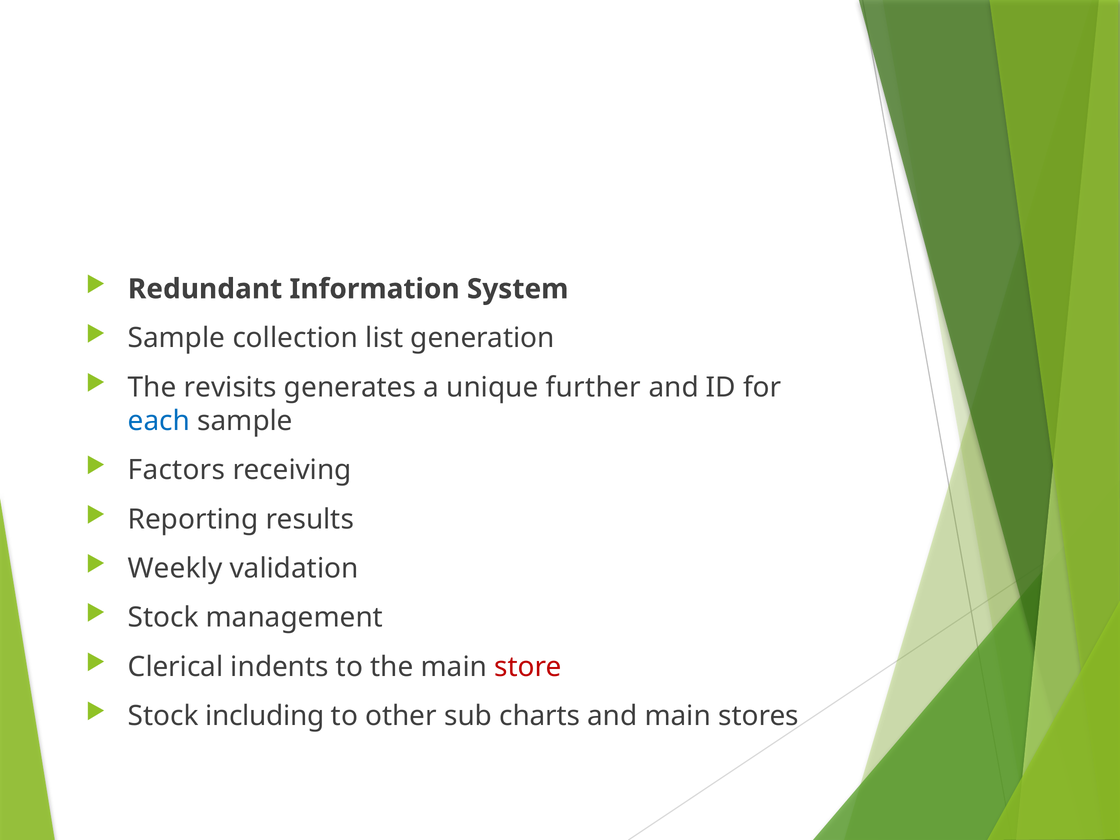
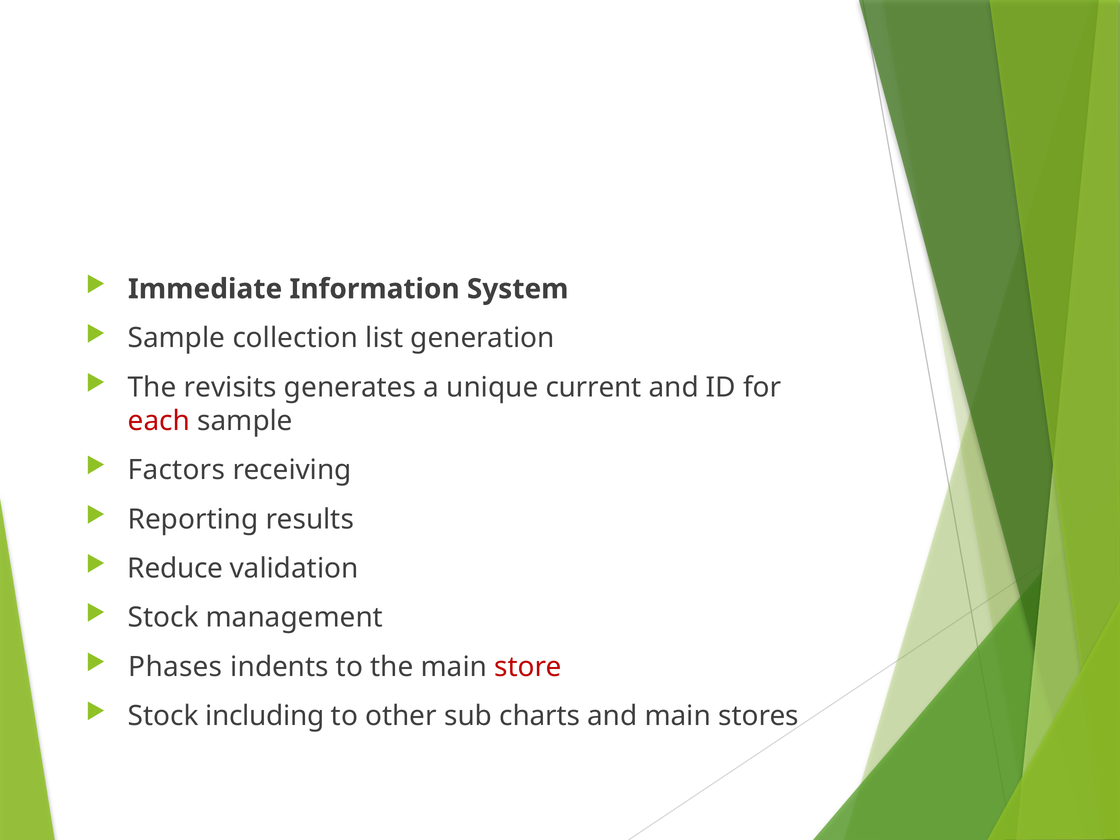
Redundant: Redundant -> Immediate
further: further -> current
each colour: blue -> red
Weekly: Weekly -> Reduce
Clerical: Clerical -> Phases
